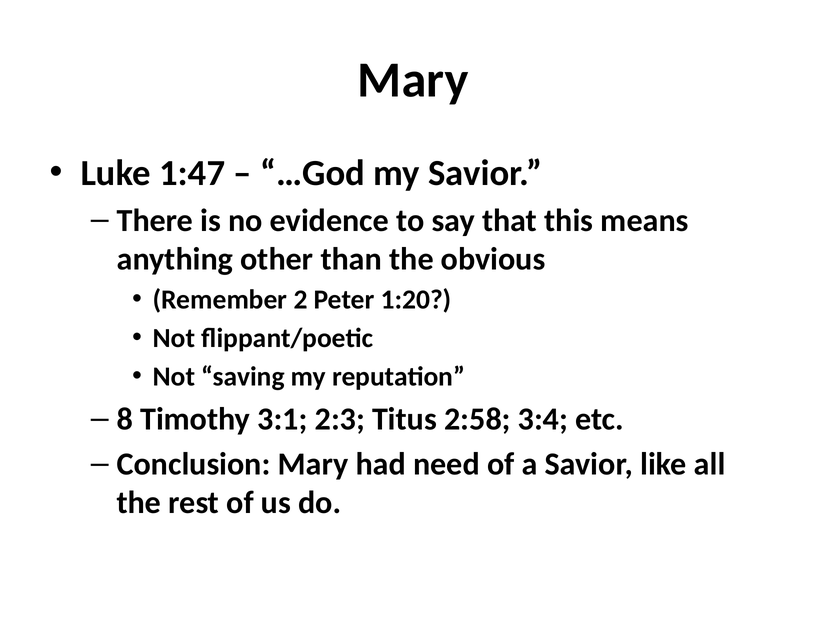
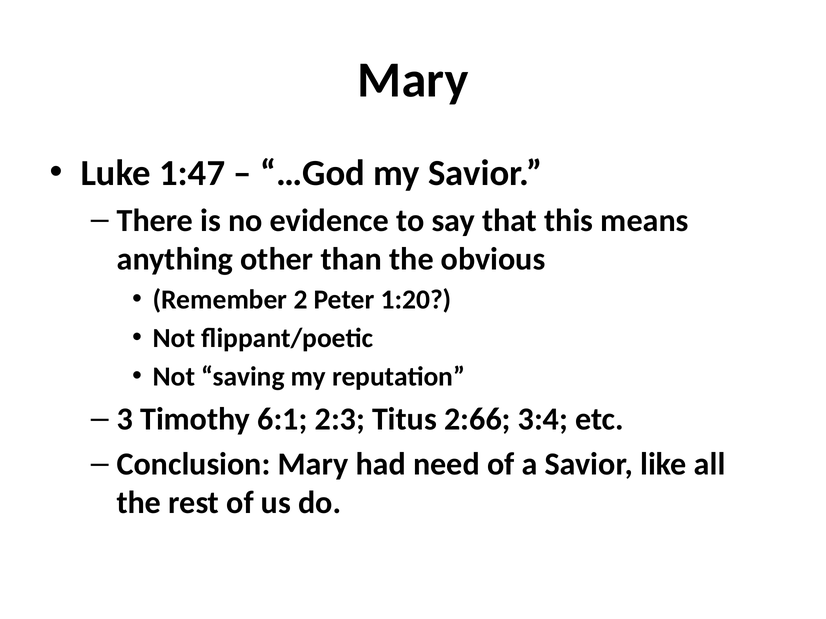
8: 8 -> 3
3:1: 3:1 -> 6:1
2:58: 2:58 -> 2:66
